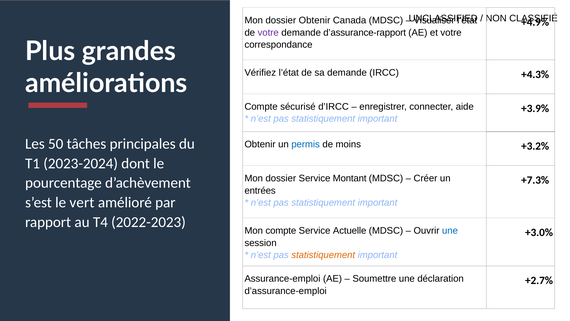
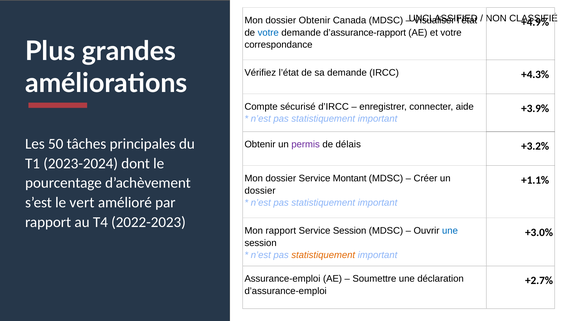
votre at (268, 33) colour: purple -> blue
permis colour: blue -> purple
moins: moins -> délais
+7.3%: +7.3% -> +1.1%
entrées at (260, 190): entrées -> dossier
Mon compte: compte -> rapport
Service Actuelle: Actuelle -> Session
